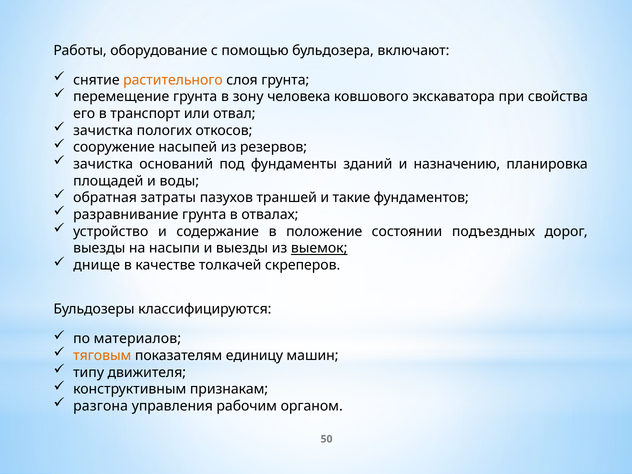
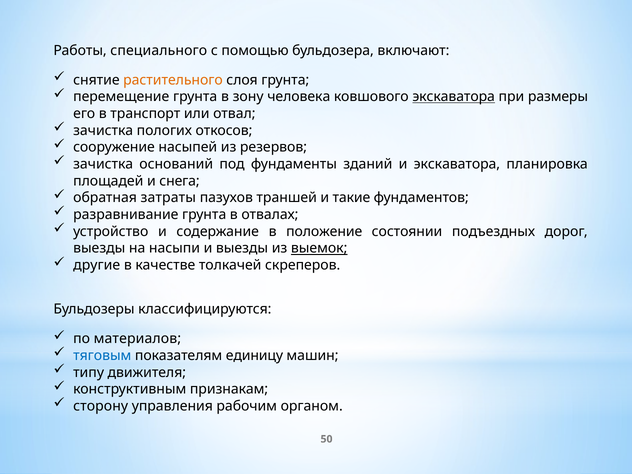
оборудование: оборудование -> специального
экскаватора at (454, 97) underline: none -> present
свойства: свойства -> размеры
и назначению: назначению -> экскаватора
воды: воды -> снега
днище: днище -> другие
тяговым colour: orange -> blue
разгона: разгона -> сторону
